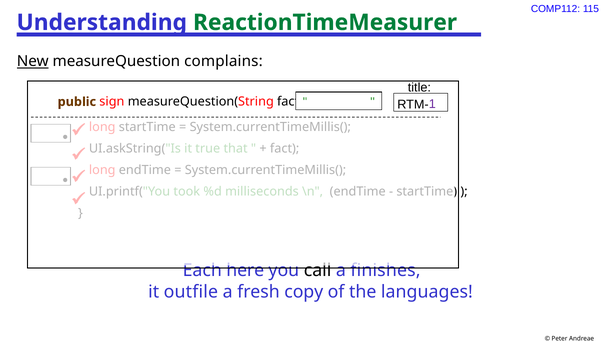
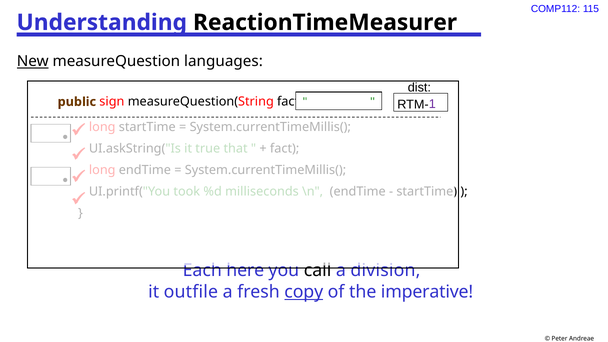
ReactionTimeMeasurer colour: green -> black
complains: complains -> languages
title: title -> dist
finishes: finishes -> division
copy underline: none -> present
languages: languages -> imperative
